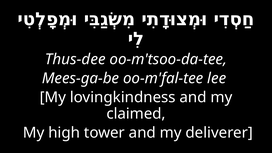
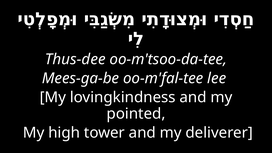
claimed: claimed -> pointed
